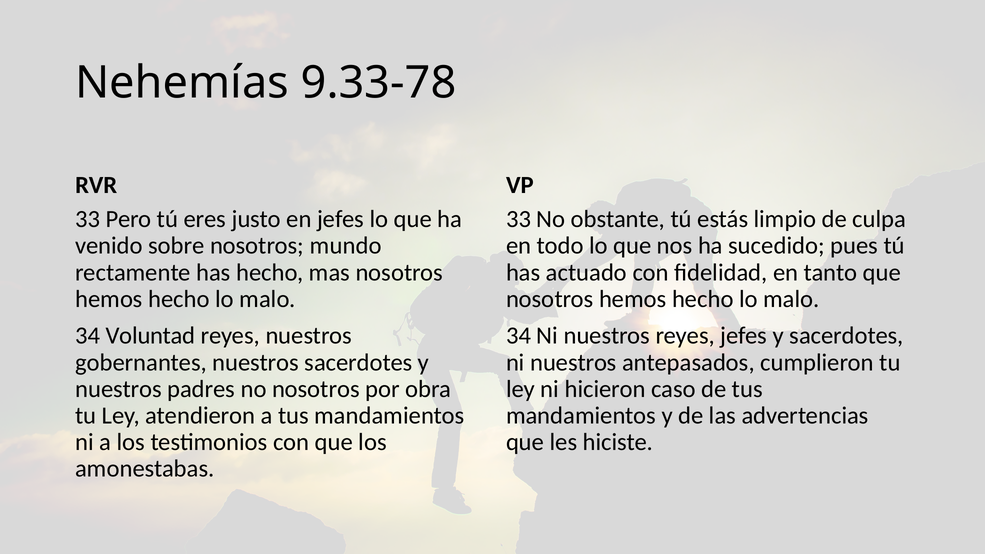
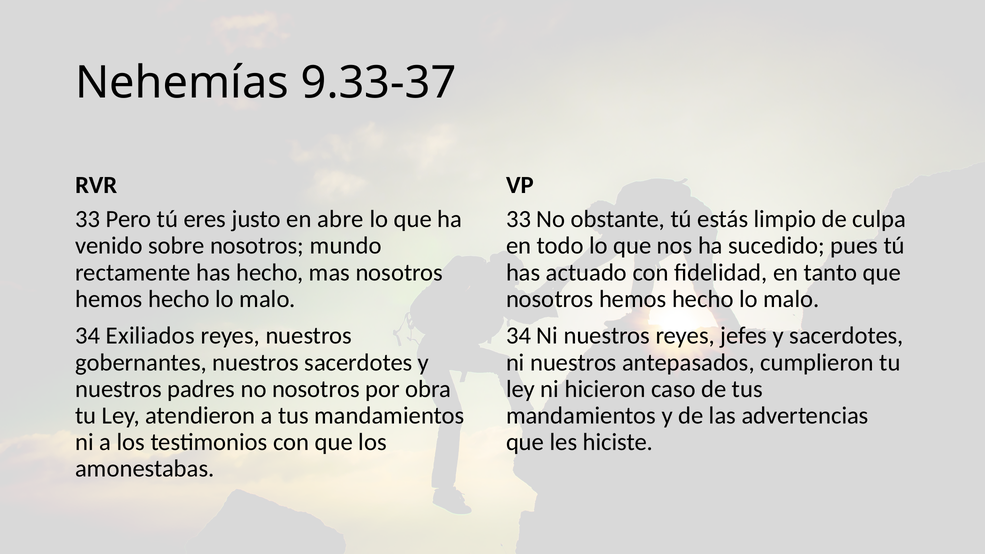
9.33-78: 9.33-78 -> 9.33-37
en jefes: jefes -> abre
Voluntad: Voluntad -> Exiliados
